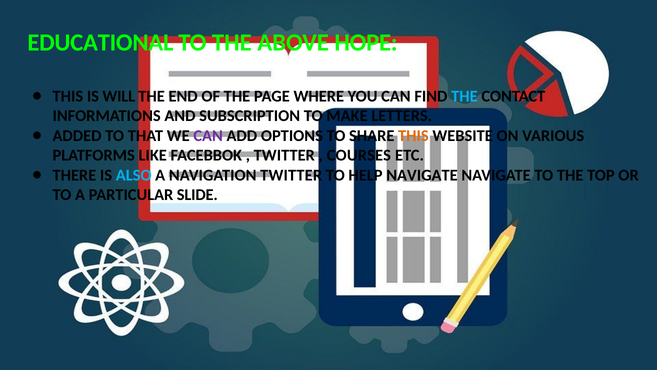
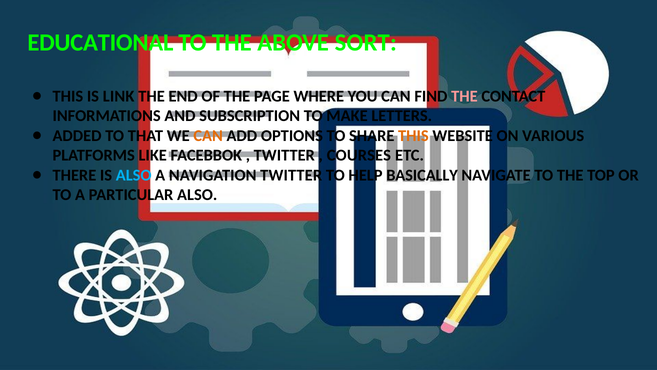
HOPE: HOPE -> SORT
WILL: WILL -> LINK
THE at (464, 96) colour: light blue -> pink
CAN at (208, 136) colour: purple -> orange
HELP NAVIGATE: NAVIGATE -> BASICALLY
PARTICULAR SLIDE: SLIDE -> ALSO
